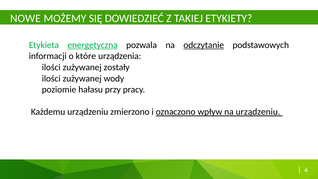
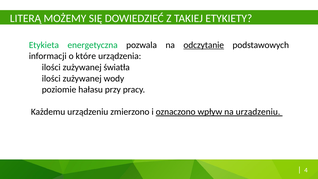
NOWE: NOWE -> LITERĄ
energetyczna underline: present -> none
zostały: zostały -> światła
